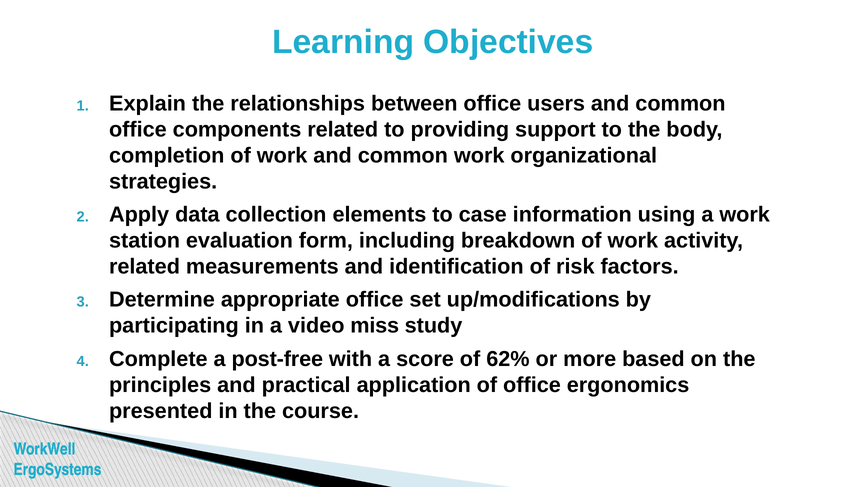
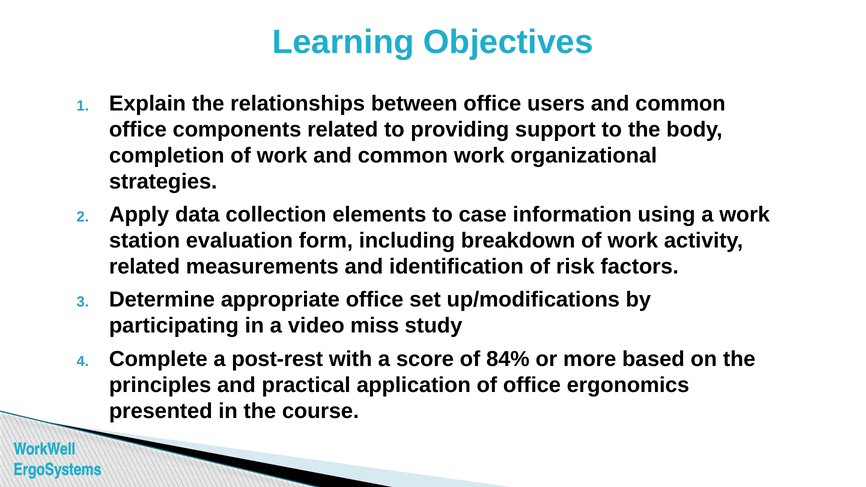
post-free: post-free -> post-rest
62%: 62% -> 84%
